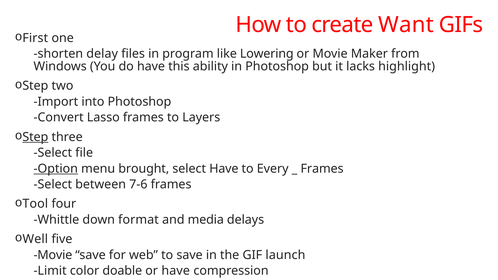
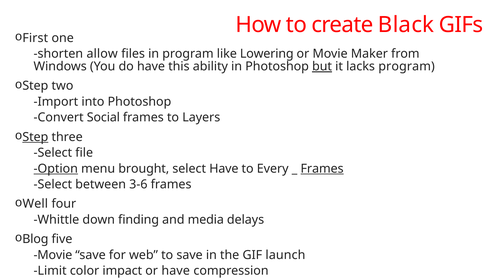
Want: Want -> Black
delay: delay -> allow
but underline: none -> present
lacks highlight: highlight -> program
Lasso: Lasso -> Social
Frames at (322, 169) underline: none -> present
7-6: 7-6 -> 3-6
Tool: Tool -> Well
format: format -> finding
Well: Well -> Blog
doable: doable -> impact
